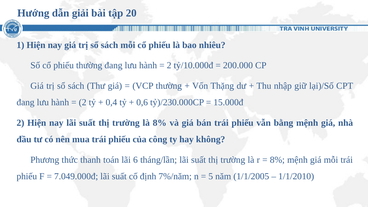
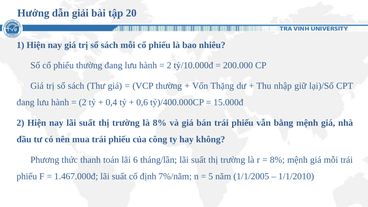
tỷ)/230.000CP: tỷ)/230.000CP -> tỷ)/400.000CP
7.049.000đ: 7.049.000đ -> 1.467.000đ
